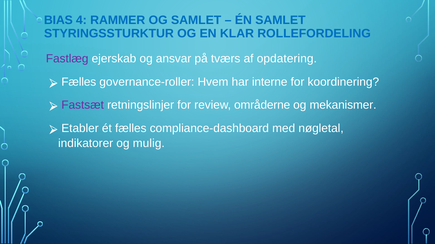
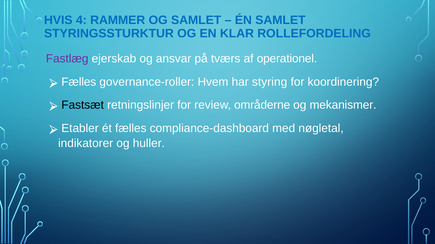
BIAS: BIAS -> HVIS
opdatering: opdatering -> operationel
interne: interne -> styring
Fastsæt colour: purple -> black
mulig: mulig -> huller
